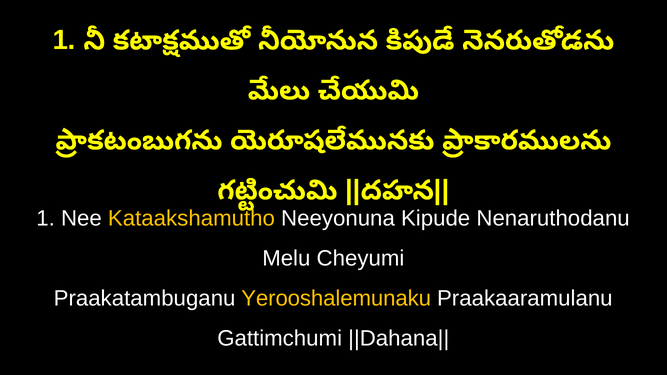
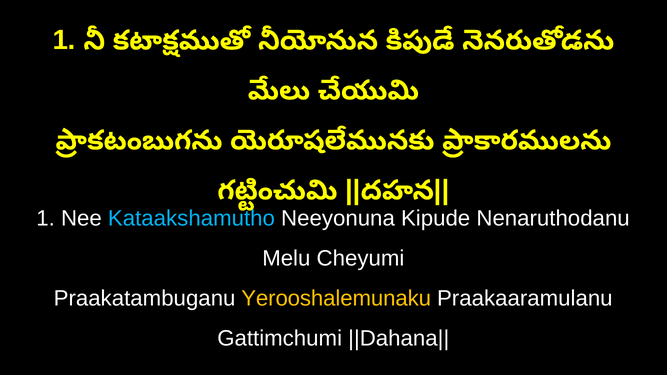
Kataakshamutho colour: yellow -> light blue
